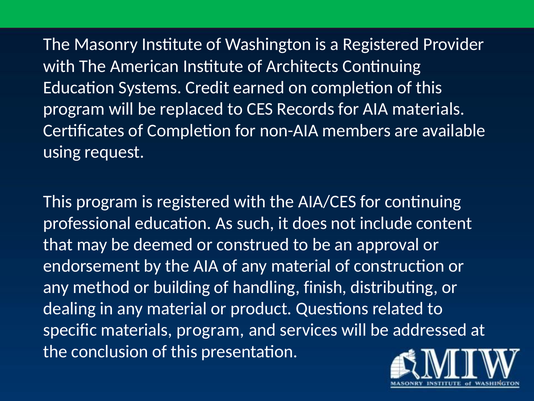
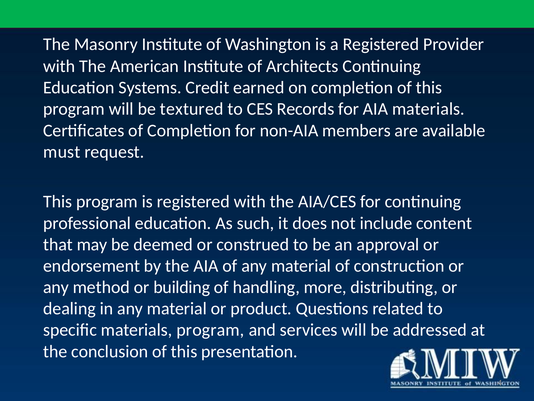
replaced: replaced -> textured
using: using -> must
finish: finish -> more
